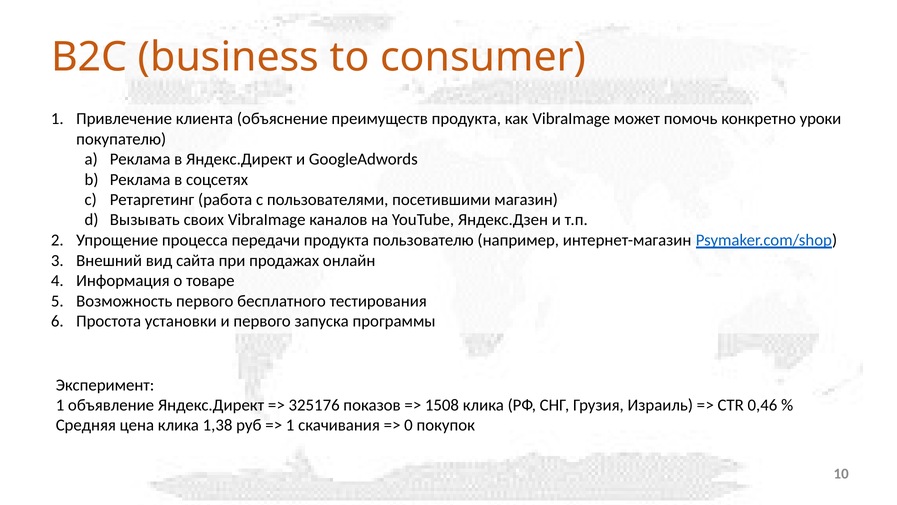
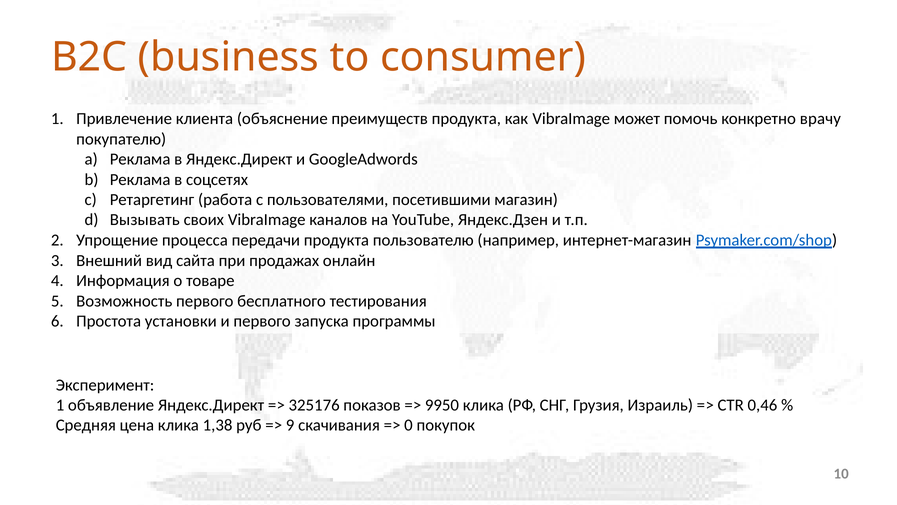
уроки: уроки -> врачу
1508: 1508 -> 9950
1 at (290, 425): 1 -> 9
